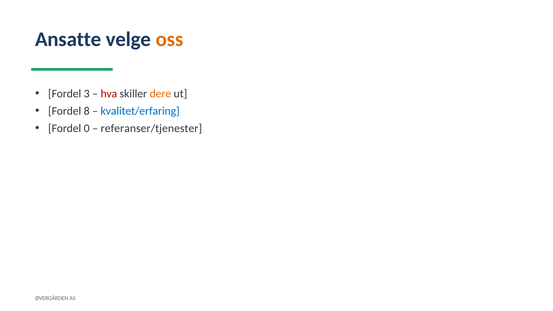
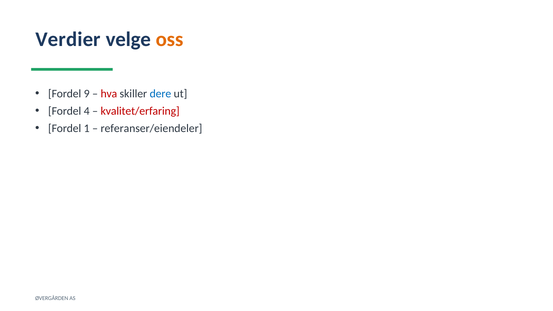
Ansatte: Ansatte -> Verdier
3: 3 -> 9
dere colour: orange -> blue
8: 8 -> 4
kvalitet/erfaring colour: blue -> red
0: 0 -> 1
referanser/tjenester: referanser/tjenester -> referanser/eiendeler
